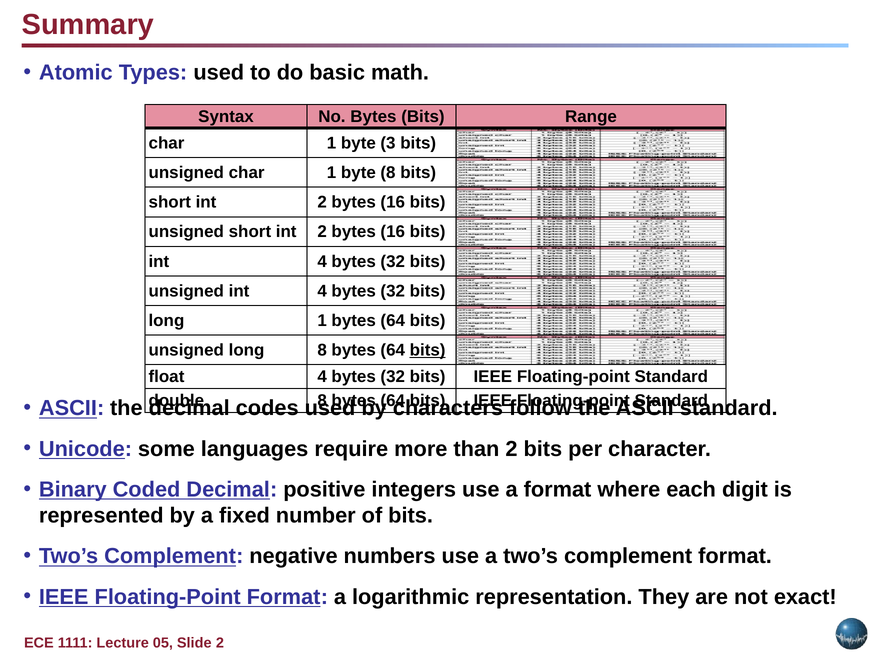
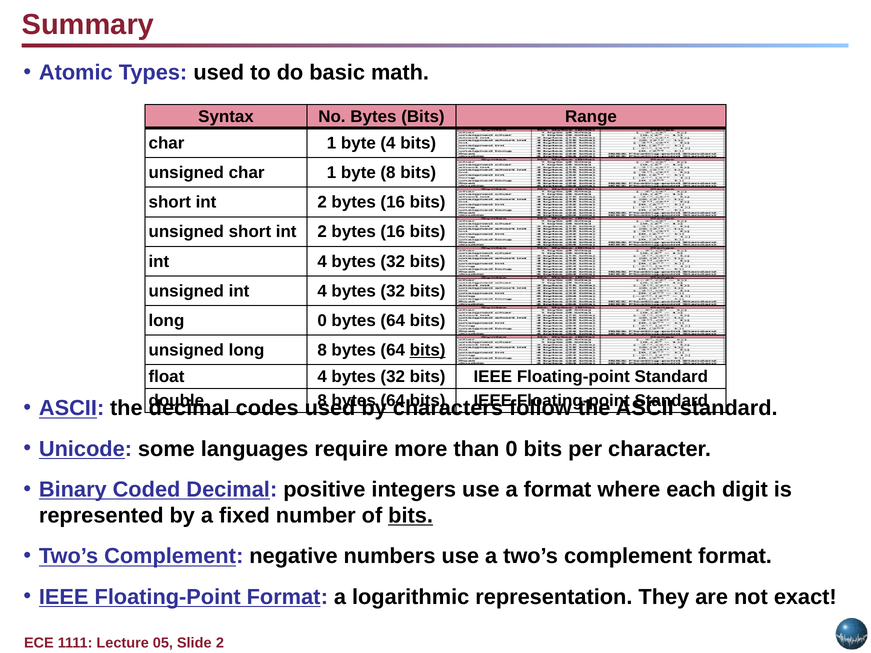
3 at (388, 143): 3 -> 4
1 at (322, 321): 1 -> 0
than 2: 2 -> 0
bits at (411, 516) underline: none -> present
